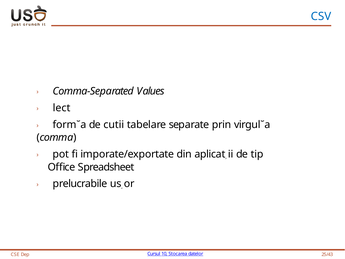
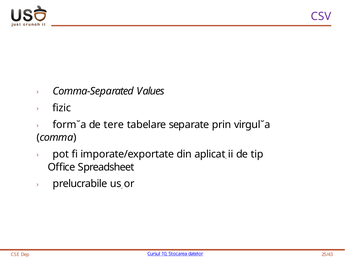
CSV colour: blue -> purple
lect: lect -> fizic
cutii: cutii -> tere
